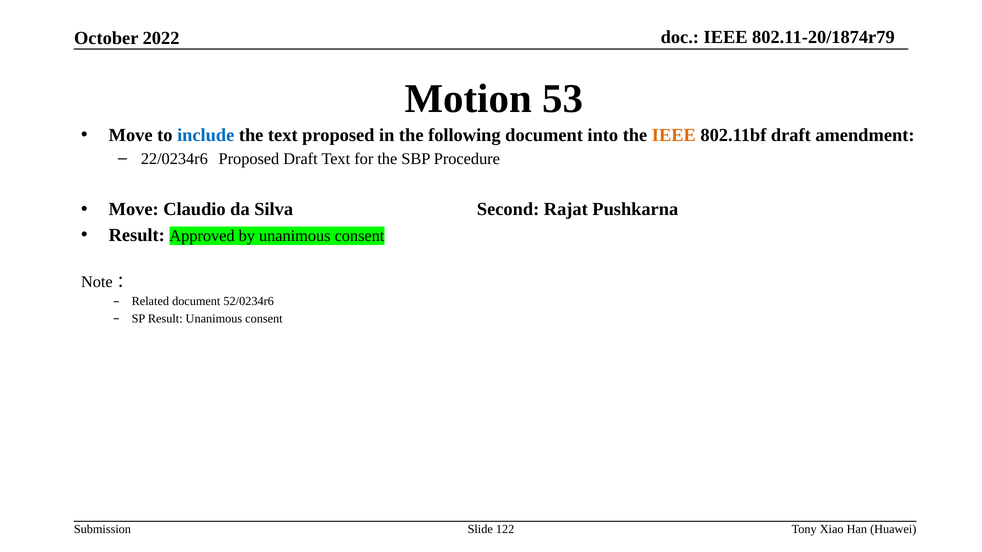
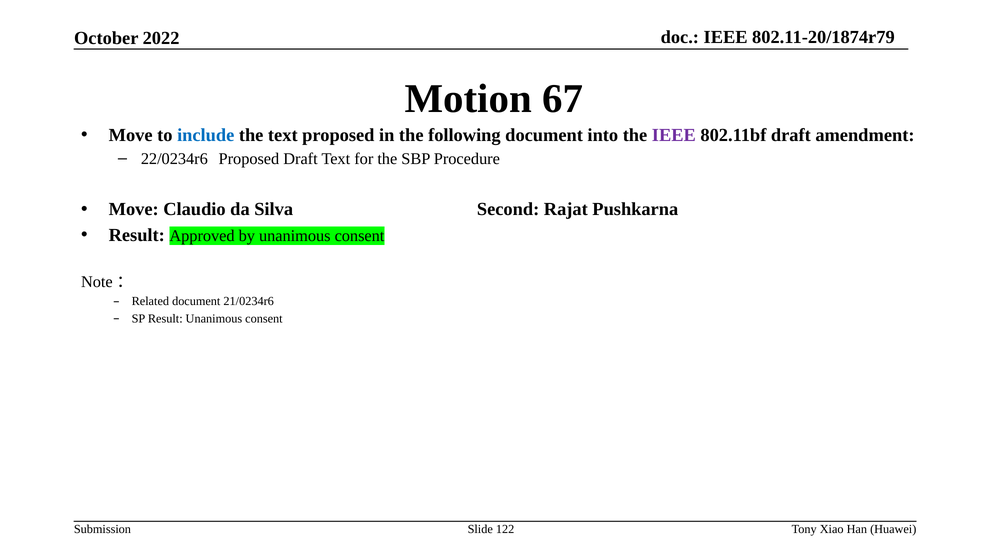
53: 53 -> 67
IEEE at (674, 135) colour: orange -> purple
52/0234r6: 52/0234r6 -> 21/0234r6
